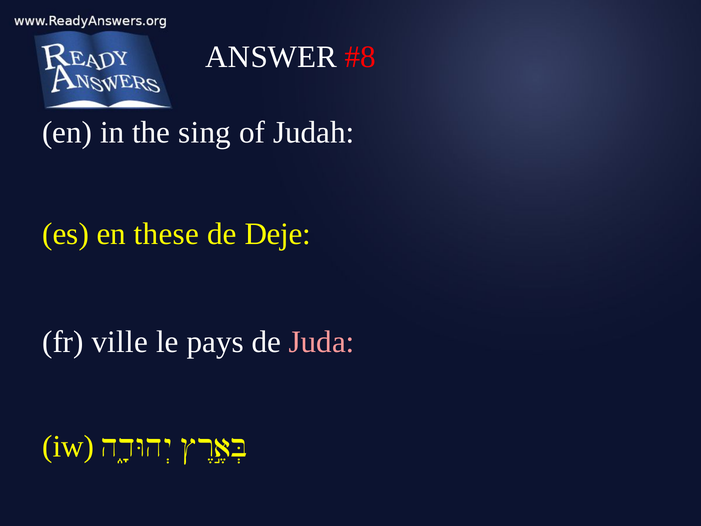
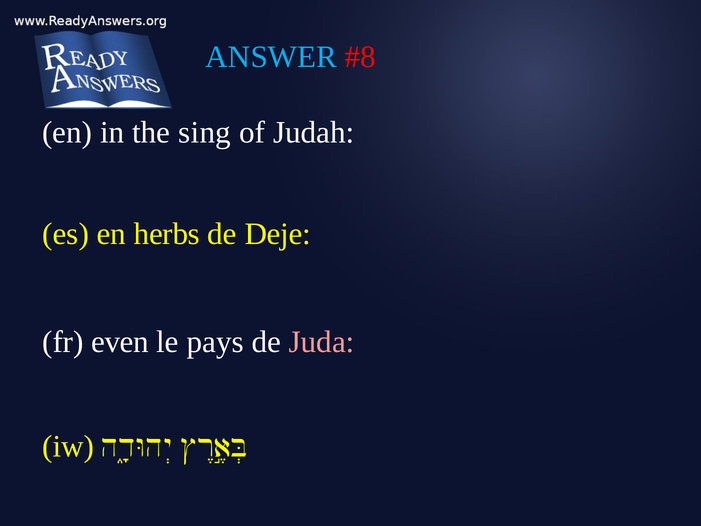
ANSWER colour: white -> light blue
these: these -> herbs
ville: ville -> even
